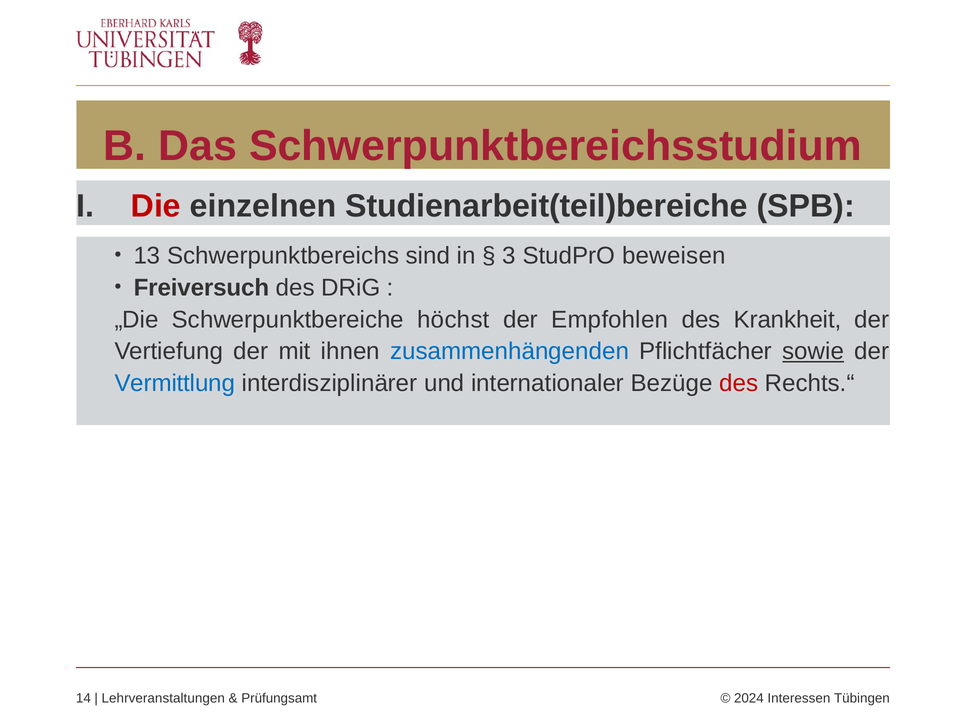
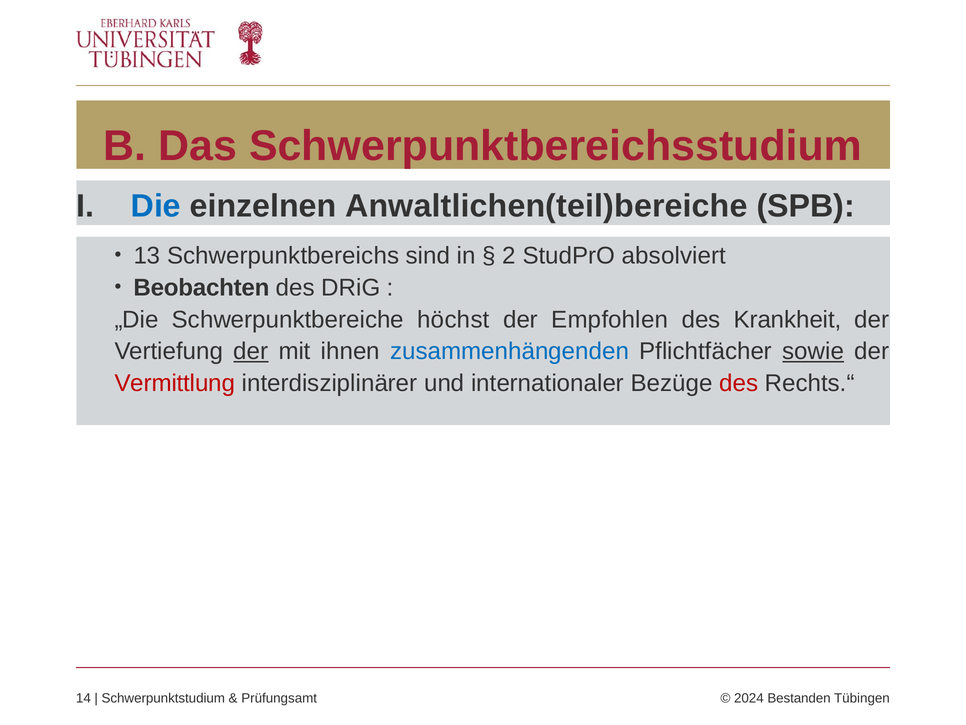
Die colour: red -> blue
Studienarbeit(teil)bereiche: Studienarbeit(teil)bereiche -> Anwaltlichen(teil)bereiche
3: 3 -> 2
beweisen: beweisen -> absolviert
Freiversuch: Freiversuch -> Beobachten
der at (251, 351) underline: none -> present
Vermittlung colour: blue -> red
Lehrveranstaltungen: Lehrveranstaltungen -> Schwerpunktstudium
Interessen: Interessen -> Bestanden
